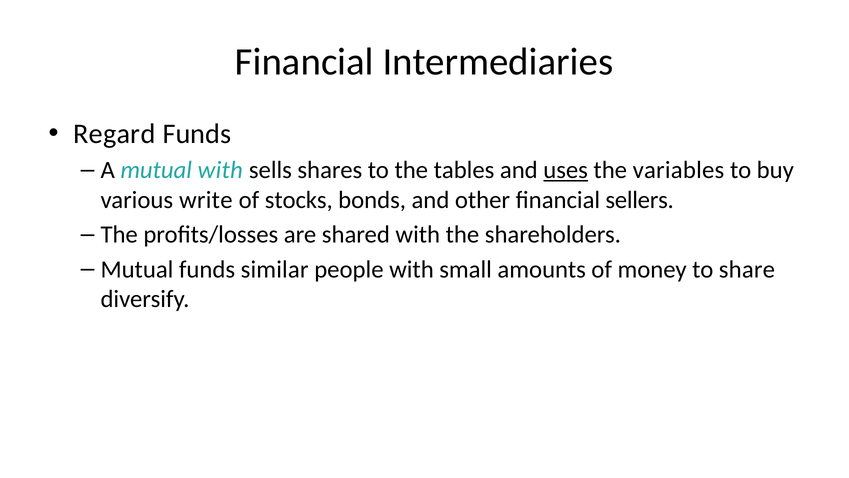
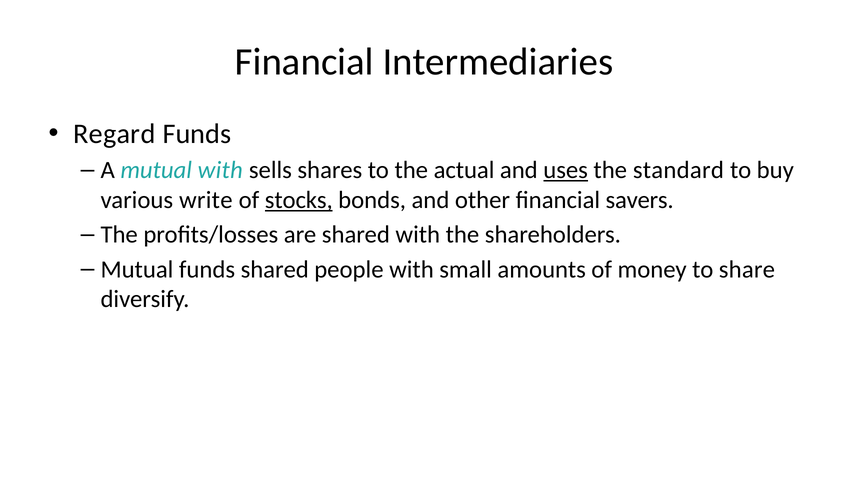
tables: tables -> actual
variables: variables -> standard
stocks underline: none -> present
sellers: sellers -> savers
funds similar: similar -> shared
